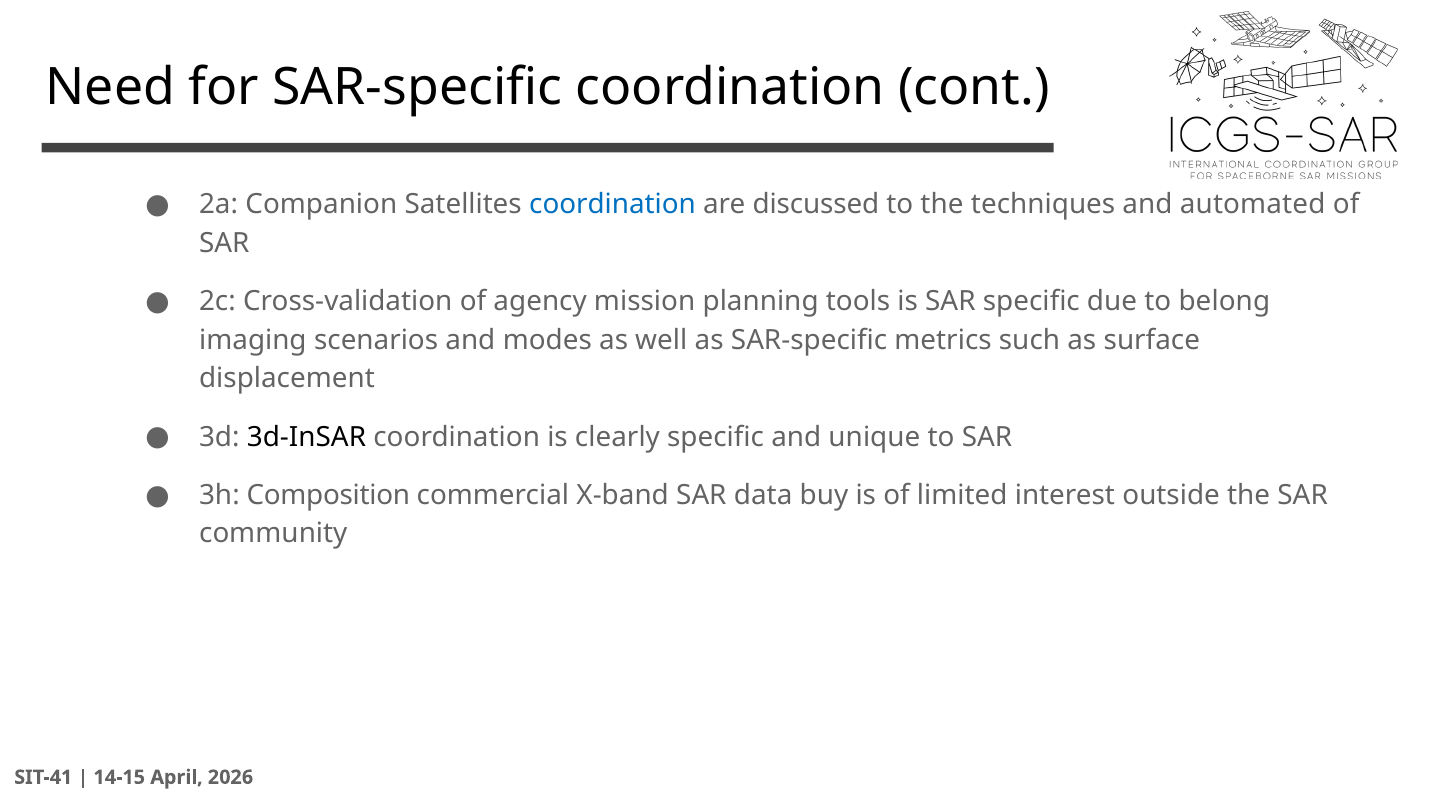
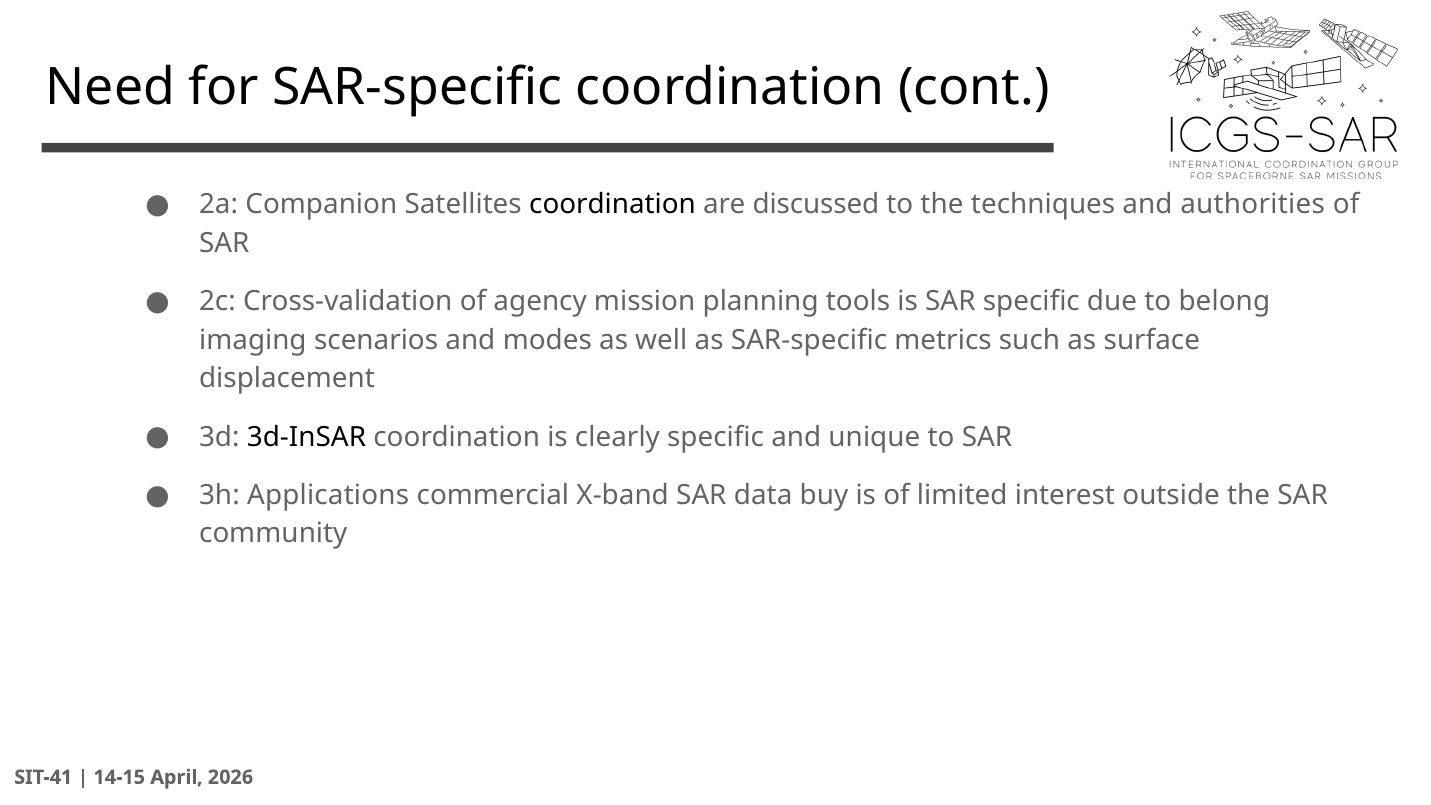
coordination at (612, 205) colour: blue -> black
automated: automated -> authorities
Composition: Composition -> Applications
